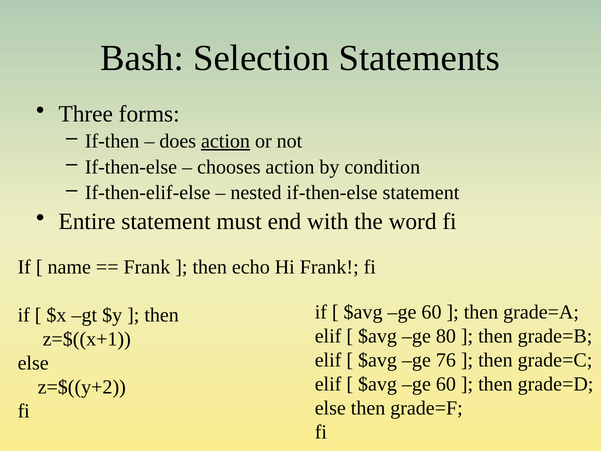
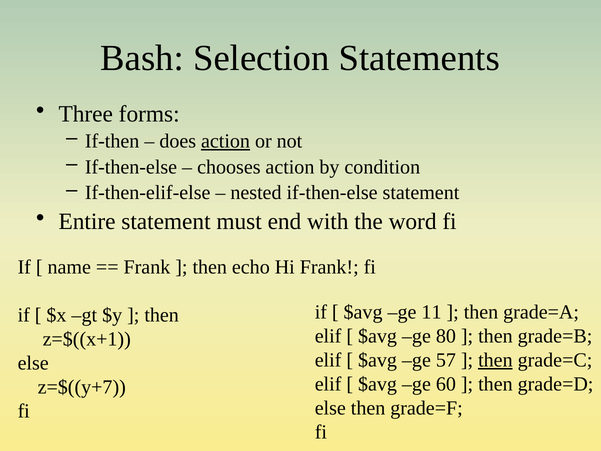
60 at (432, 312): 60 -> 11
76: 76 -> 57
then at (495, 360) underline: none -> present
z=$((y+2: z=$((y+2 -> z=$((y+7
